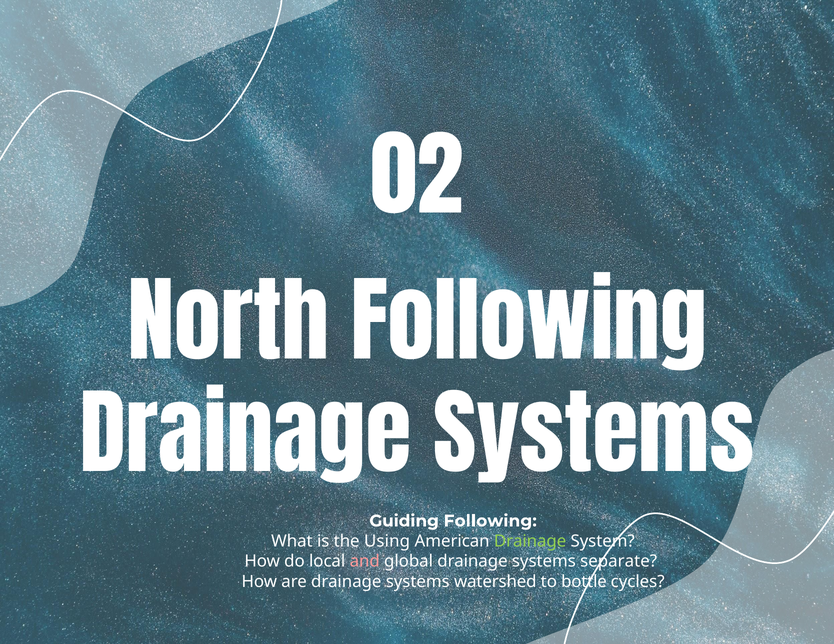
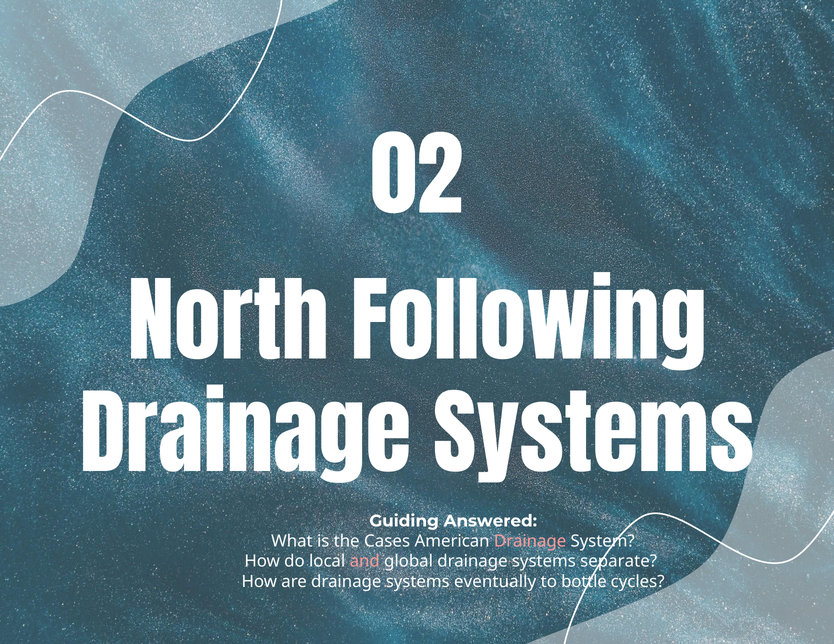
Guiding Following: Following -> Answered
Using: Using -> Cases
Drainage at (530, 542) colour: light green -> pink
watershed: watershed -> eventually
